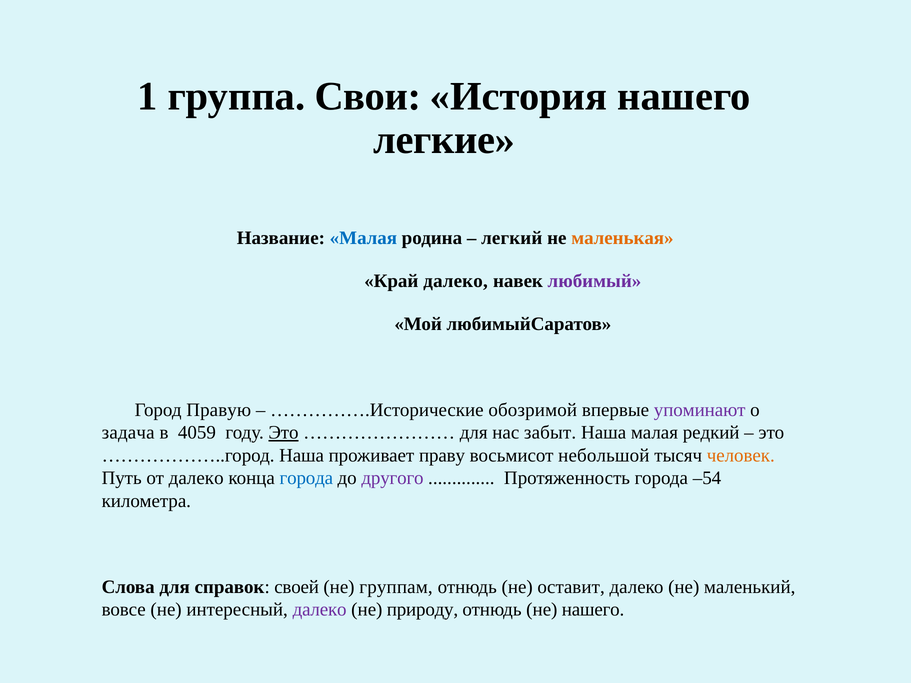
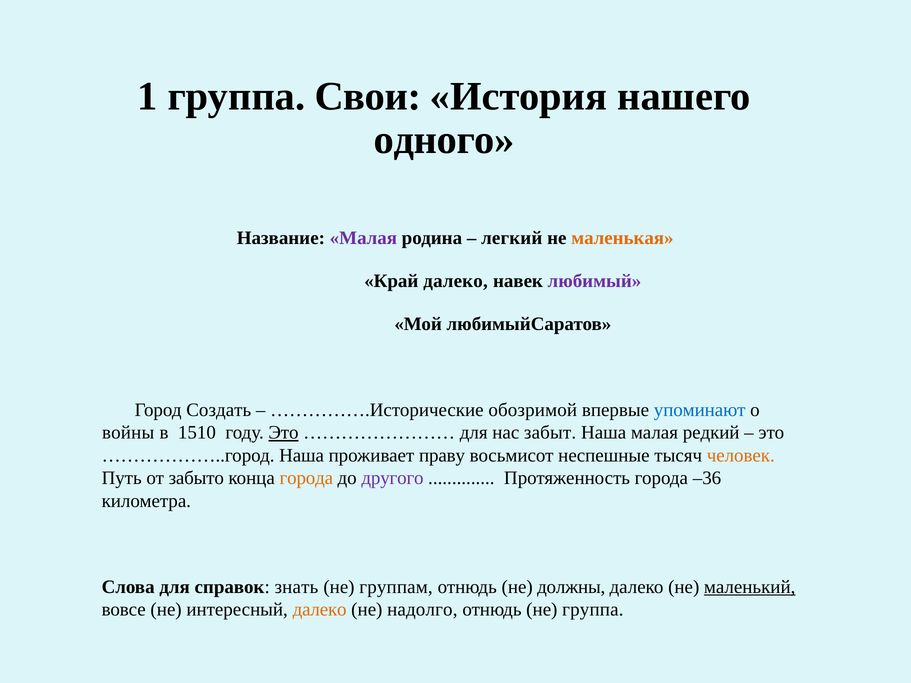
легкие: легкие -> одного
Малая at (363, 238) colour: blue -> purple
Правую: Правую -> Создать
упоминают colour: purple -> blue
задача: задача -> войны
4059: 4059 -> 1510
небольшой: небольшой -> неспешные
от далеко: далеко -> забыто
города at (306, 478) colour: blue -> orange
–54: –54 -> –36
своей: своей -> знать
оставит: оставит -> должны
маленький underline: none -> present
далеко at (320, 610) colour: purple -> orange
природу: природу -> надолго
не нашего: нашего -> группа
